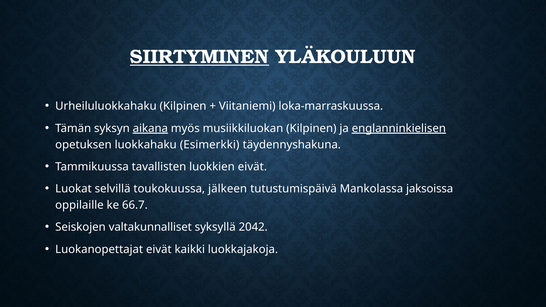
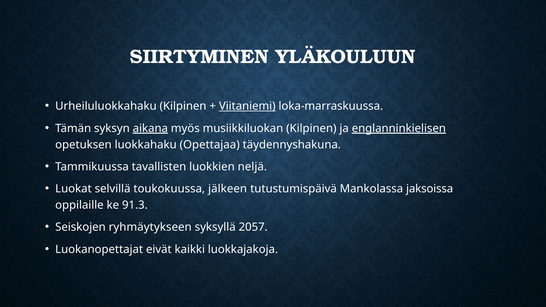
SIIRTYMINEN underline: present -> none
Viitaniemi underline: none -> present
Esimerkki: Esimerkki -> Opettajaa
luokkien eivät: eivät -> neljä
66.7: 66.7 -> 91.3
valtakunnalliset: valtakunnalliset -> ryhmäytykseen
2042: 2042 -> 2057
